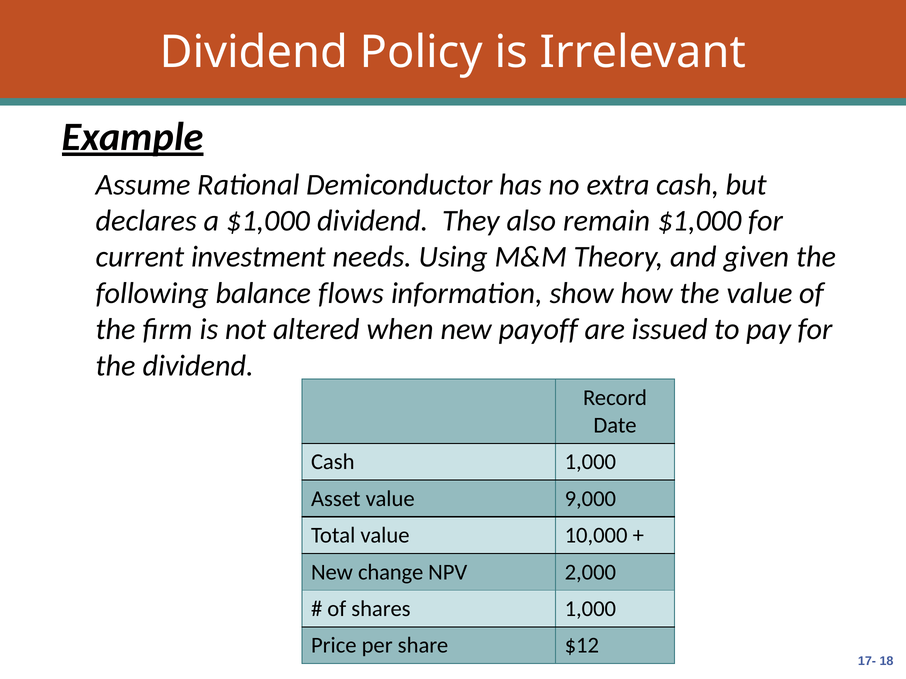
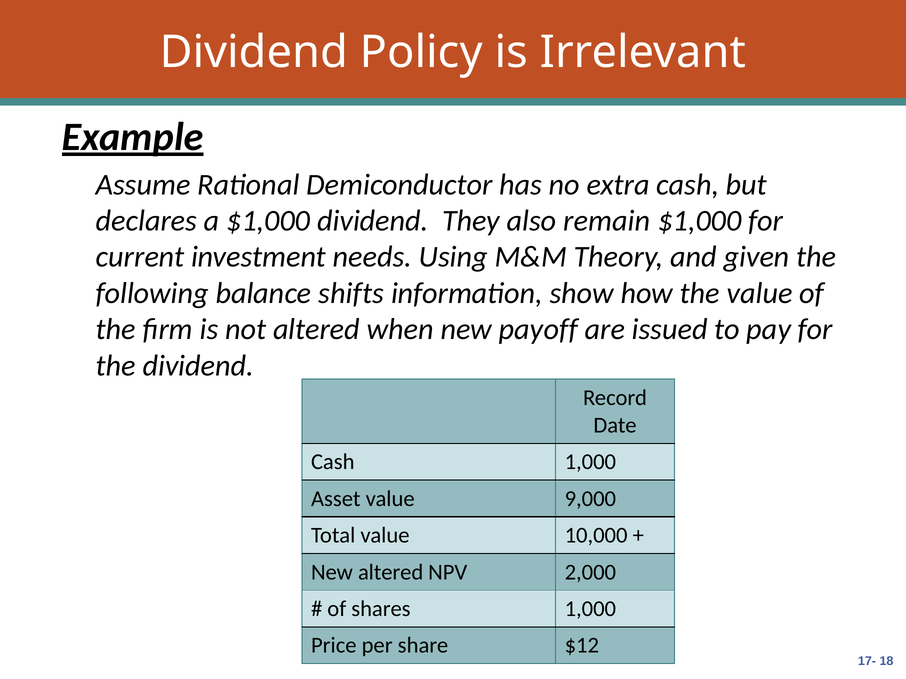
flows: flows -> shifts
New change: change -> altered
